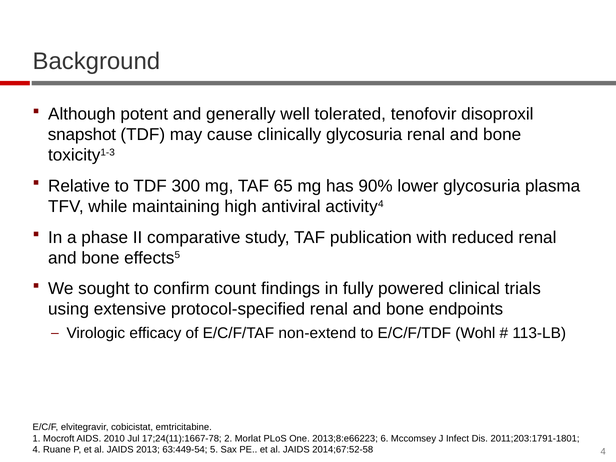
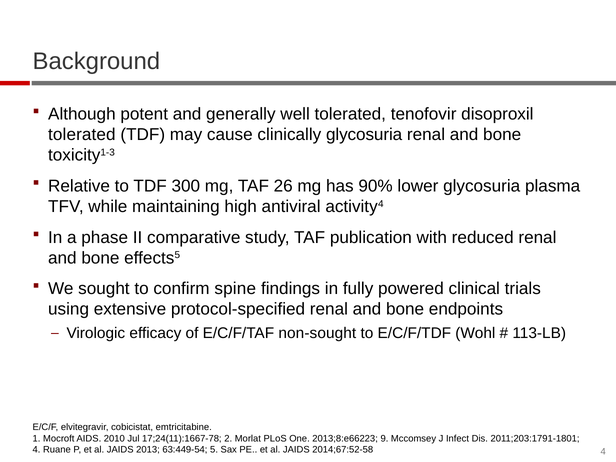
snapshot at (82, 135): snapshot -> tolerated
65: 65 -> 26
count: count -> spine
non-extend: non-extend -> non-sought
6: 6 -> 9
